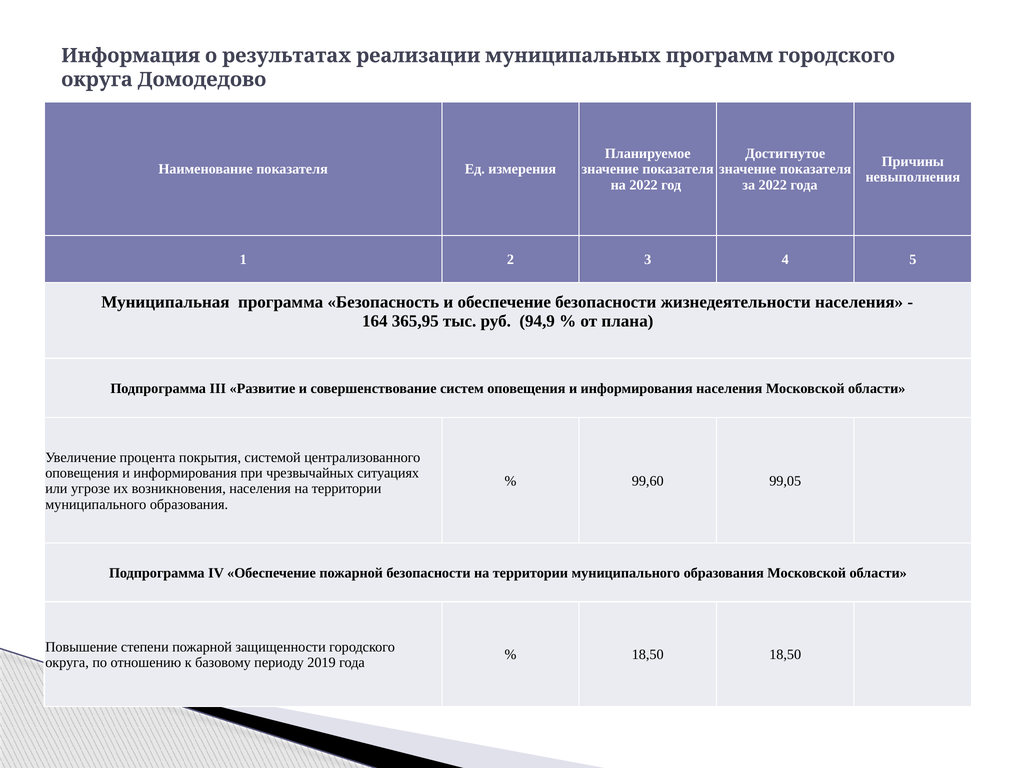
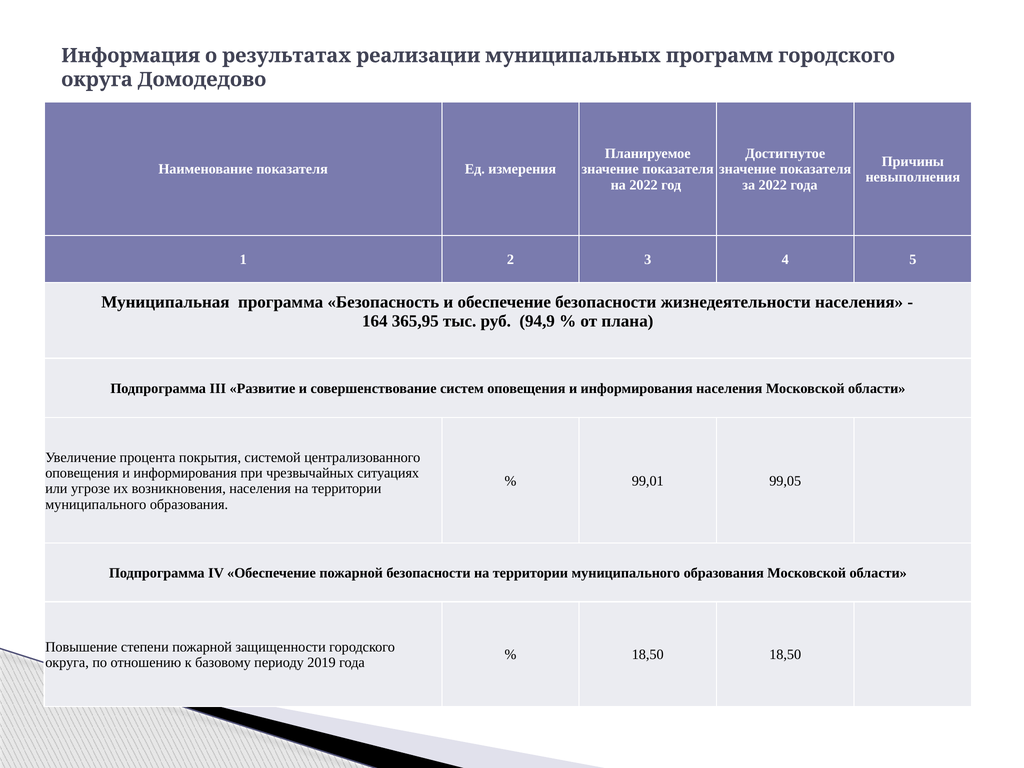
99,60: 99,60 -> 99,01
